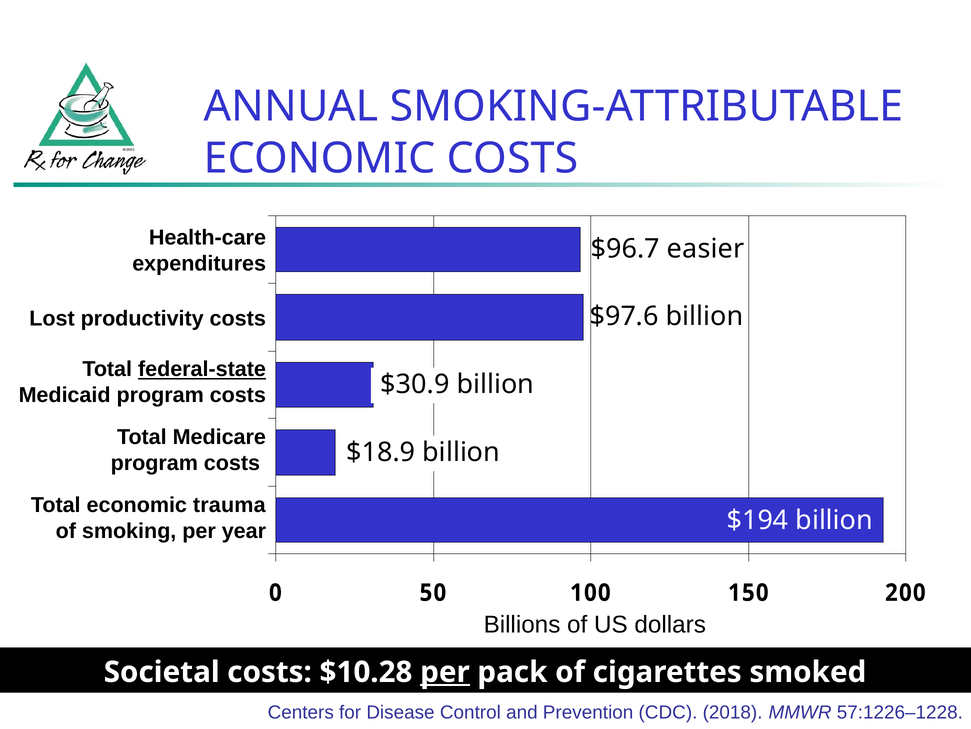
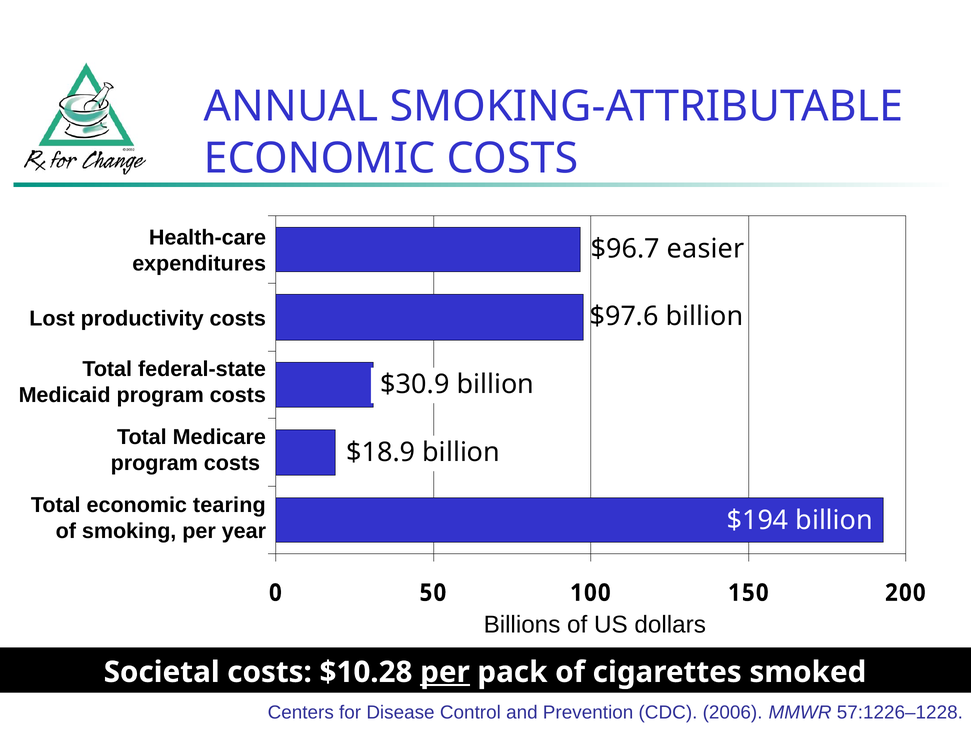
federal-state underline: present -> none
trauma: trauma -> tearing
2018: 2018 -> 2006
